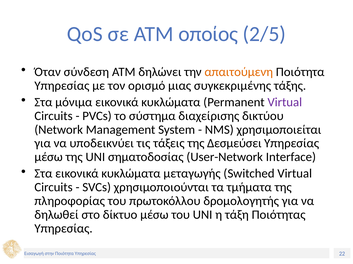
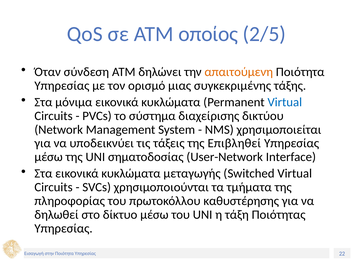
Virtual at (285, 102) colour: purple -> blue
Δεσμεύσει: Δεσμεύσει -> Επιβληθεί
δρομολογητής: δρομολογητής -> καθυστέρησης
